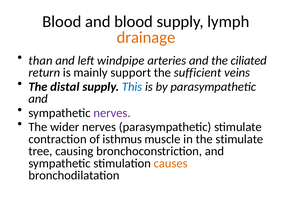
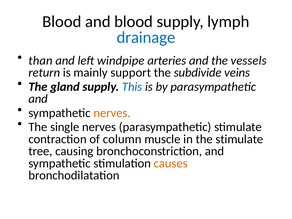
drainage colour: orange -> blue
ciliated: ciliated -> vessels
sufficient: sufficient -> subdivide
distal: distal -> gland
nerves at (112, 113) colour: purple -> orange
wider: wider -> single
isthmus: isthmus -> column
